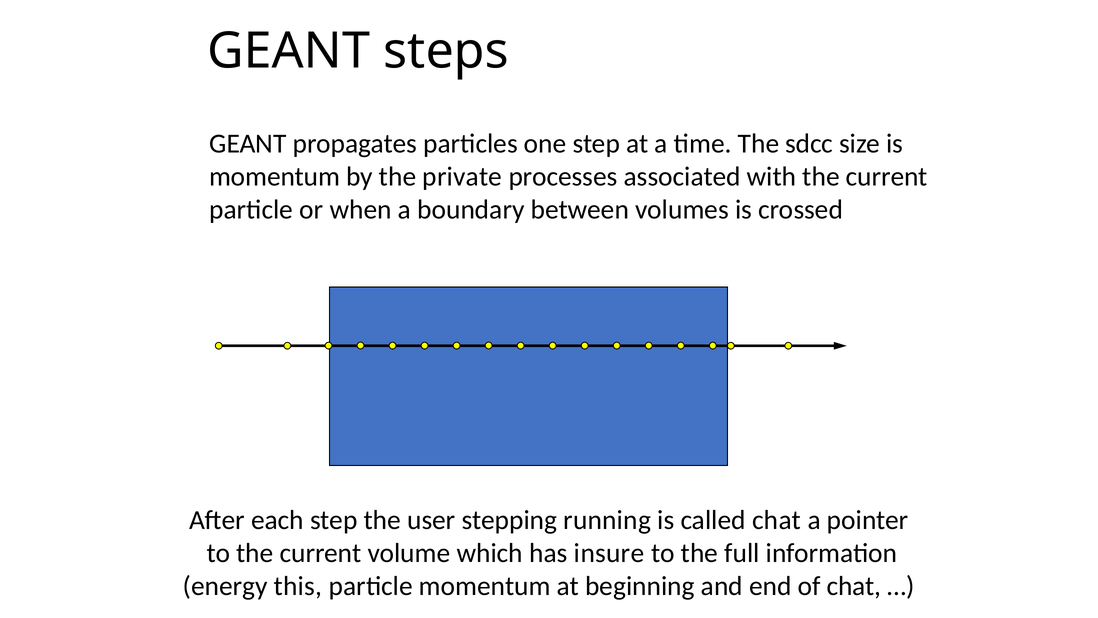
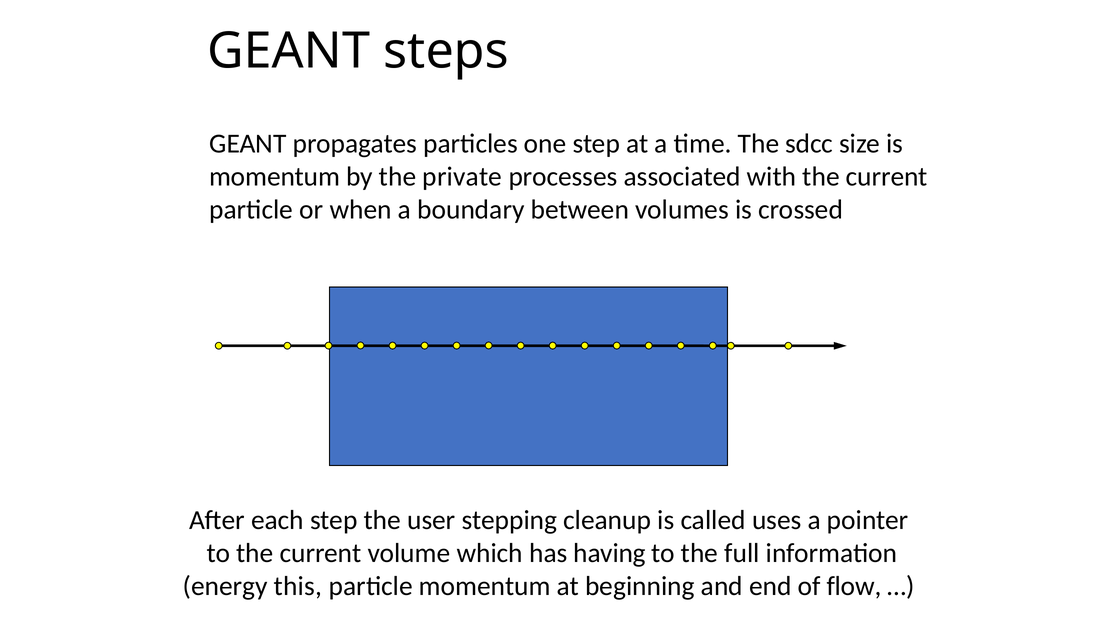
running: running -> cleanup
called chat: chat -> uses
insure: insure -> having
of chat: chat -> flow
